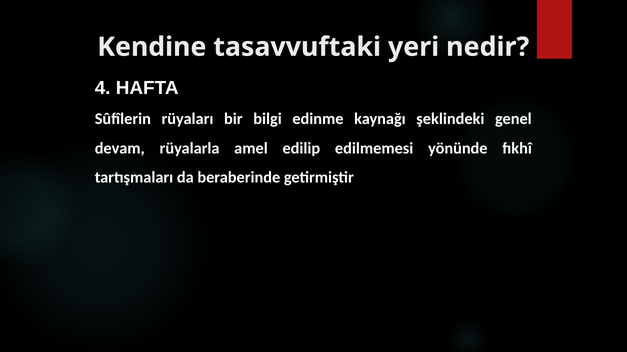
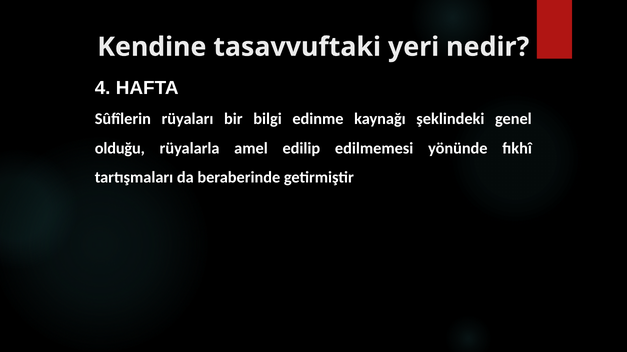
devam: devam -> olduğu
